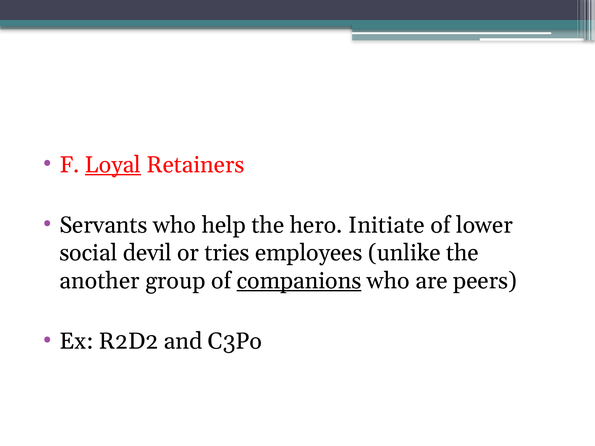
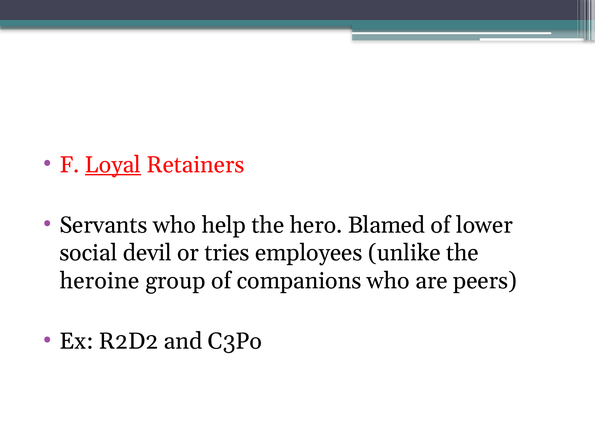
Initiate: Initiate -> Blamed
another: another -> heroine
companions underline: present -> none
